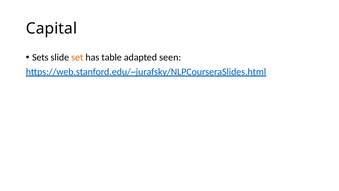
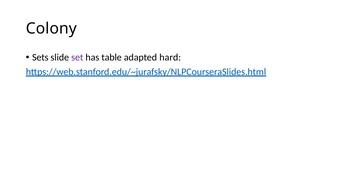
Capital: Capital -> Colony
set colour: orange -> purple
seen: seen -> hard
